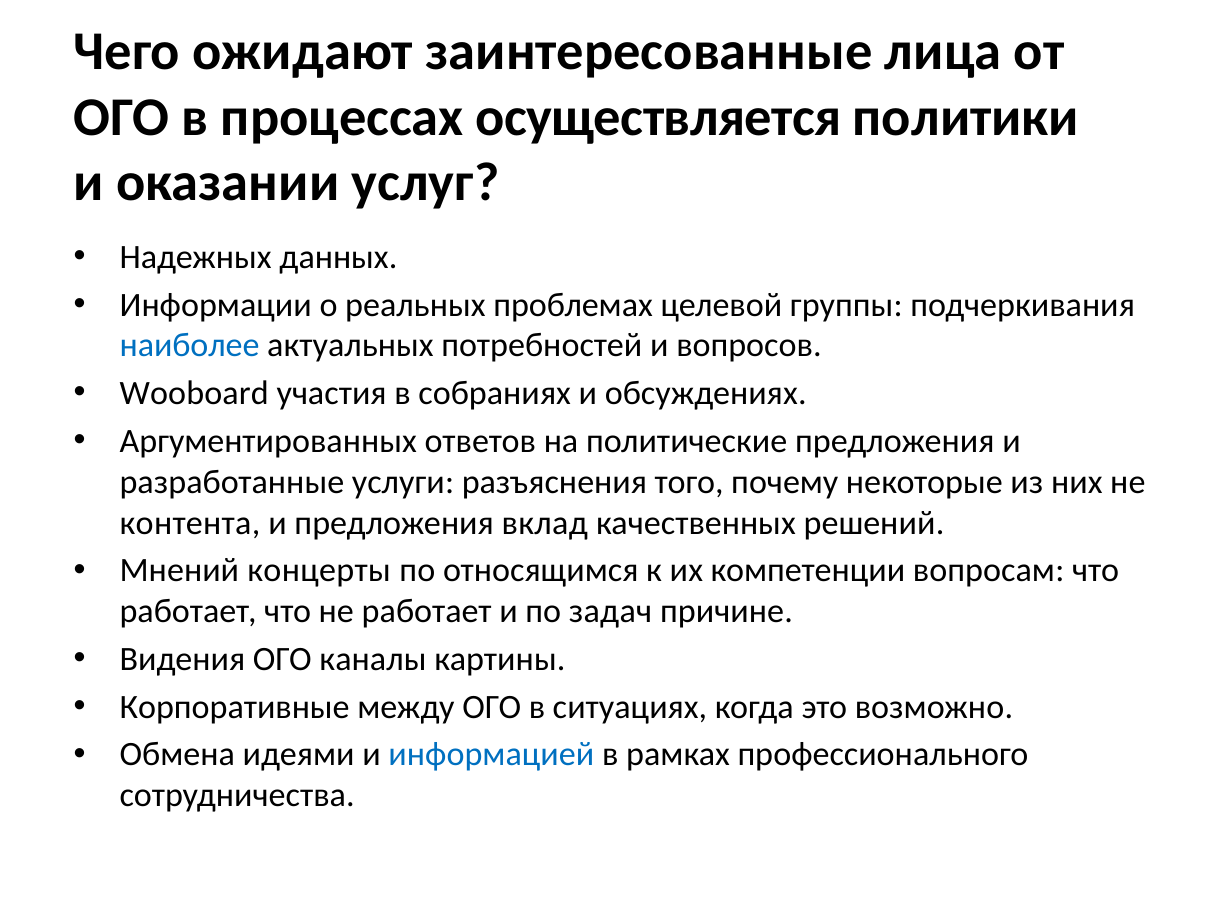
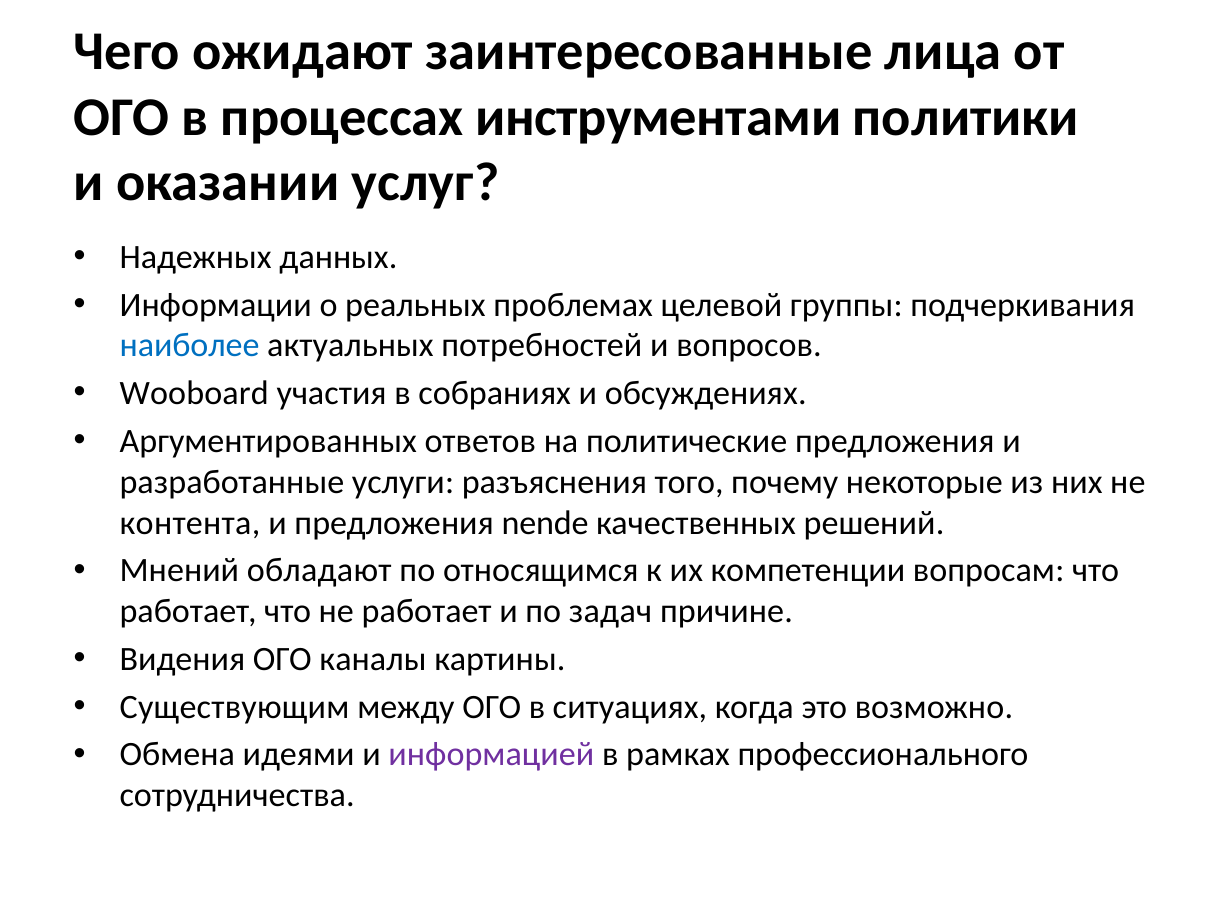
осуществляется: осуществляется -> инструментами
вклад: вклад -> nende
концерты: концерты -> обладают
Корпоративные: Корпоративные -> Существующим
информацией colour: blue -> purple
